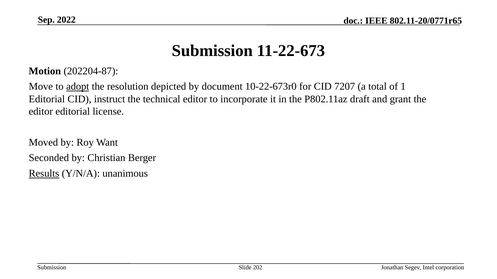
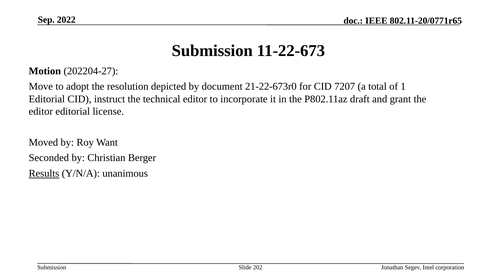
202204-87: 202204-87 -> 202204-27
adopt underline: present -> none
10-22-673r0: 10-22-673r0 -> 21-22-673r0
